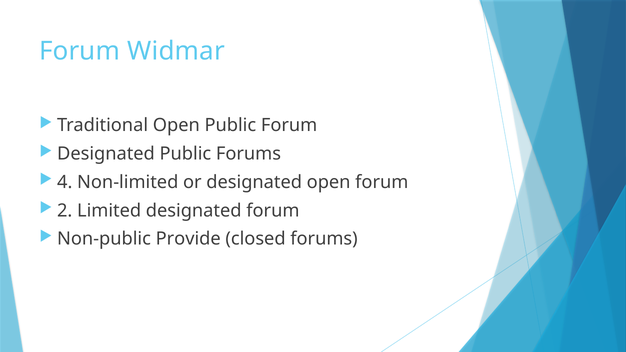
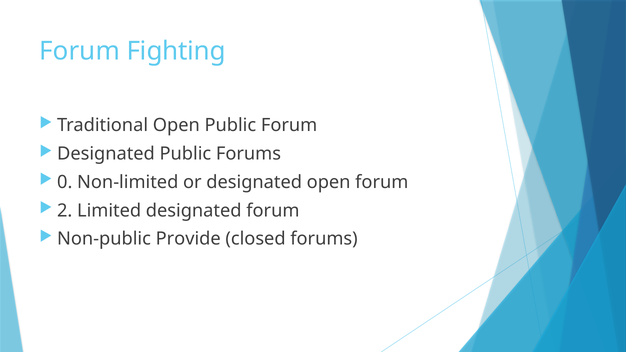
Widmar: Widmar -> Fighting
4: 4 -> 0
